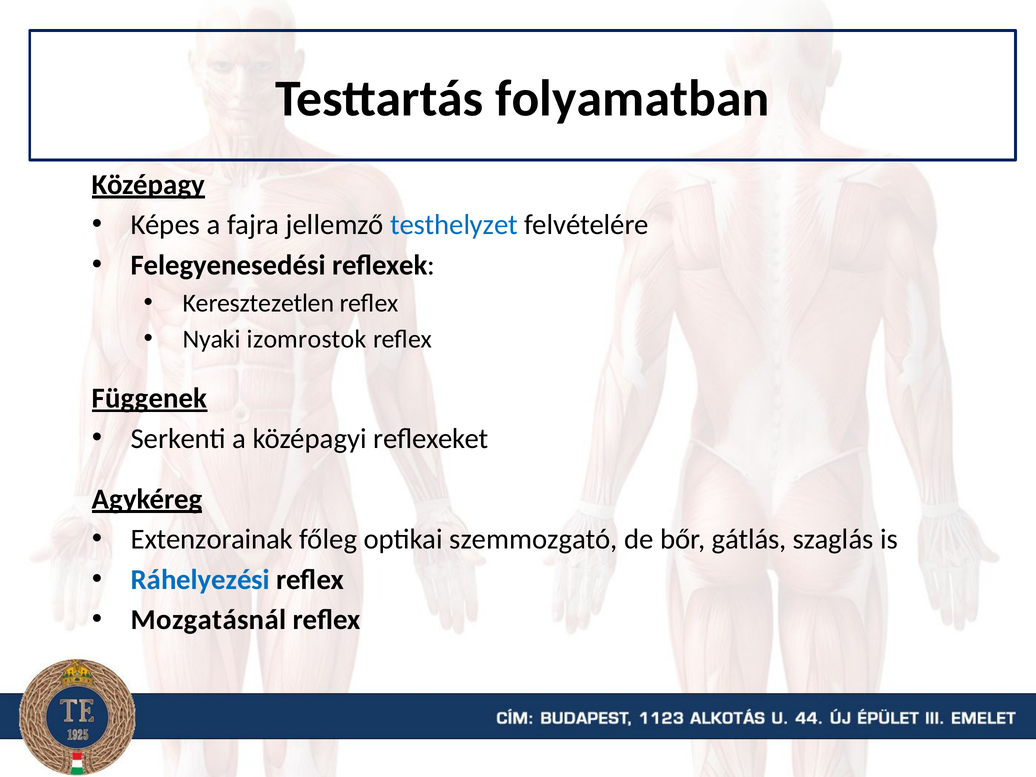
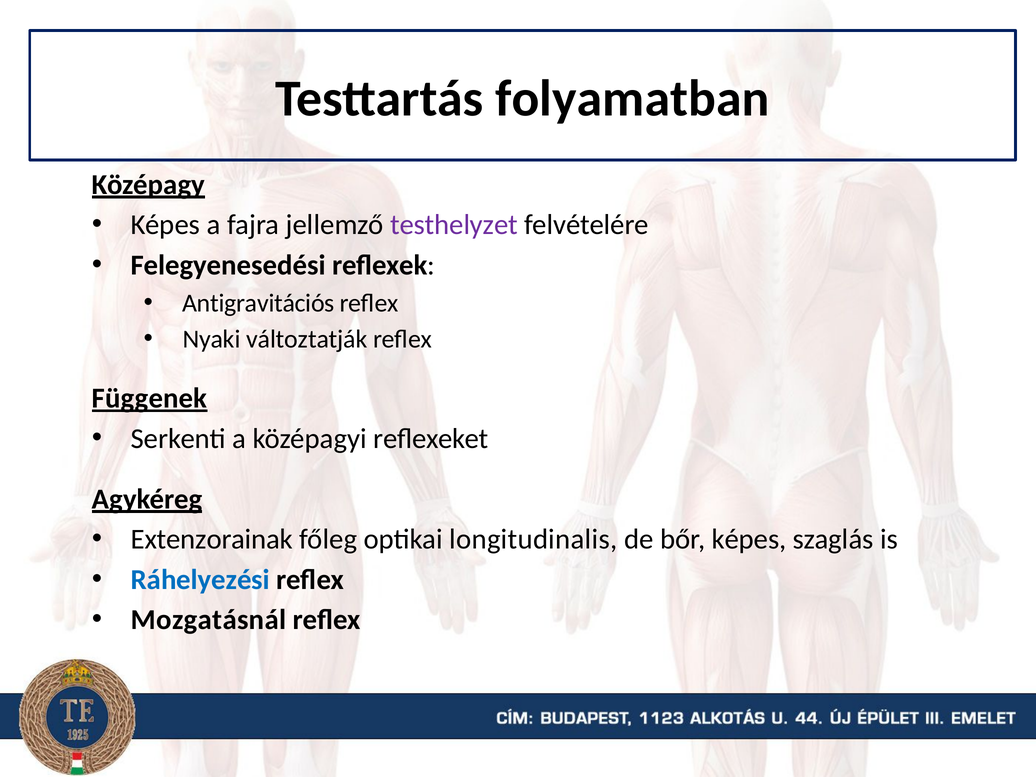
testhelyzet colour: blue -> purple
Keresztezetlen: Keresztezetlen -> Antigravitációs
izomrostok: izomrostok -> változtatják
szemmozgató: szemmozgató -> longitudinalis
bőr gátlás: gátlás -> képes
